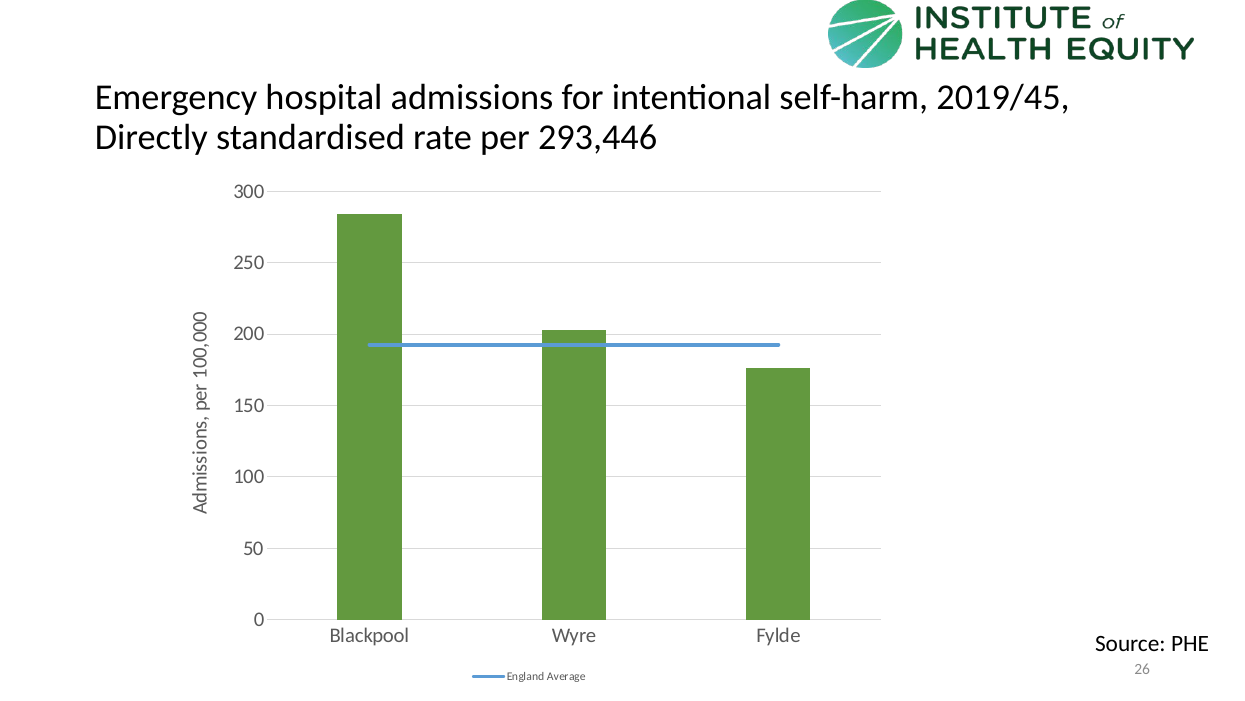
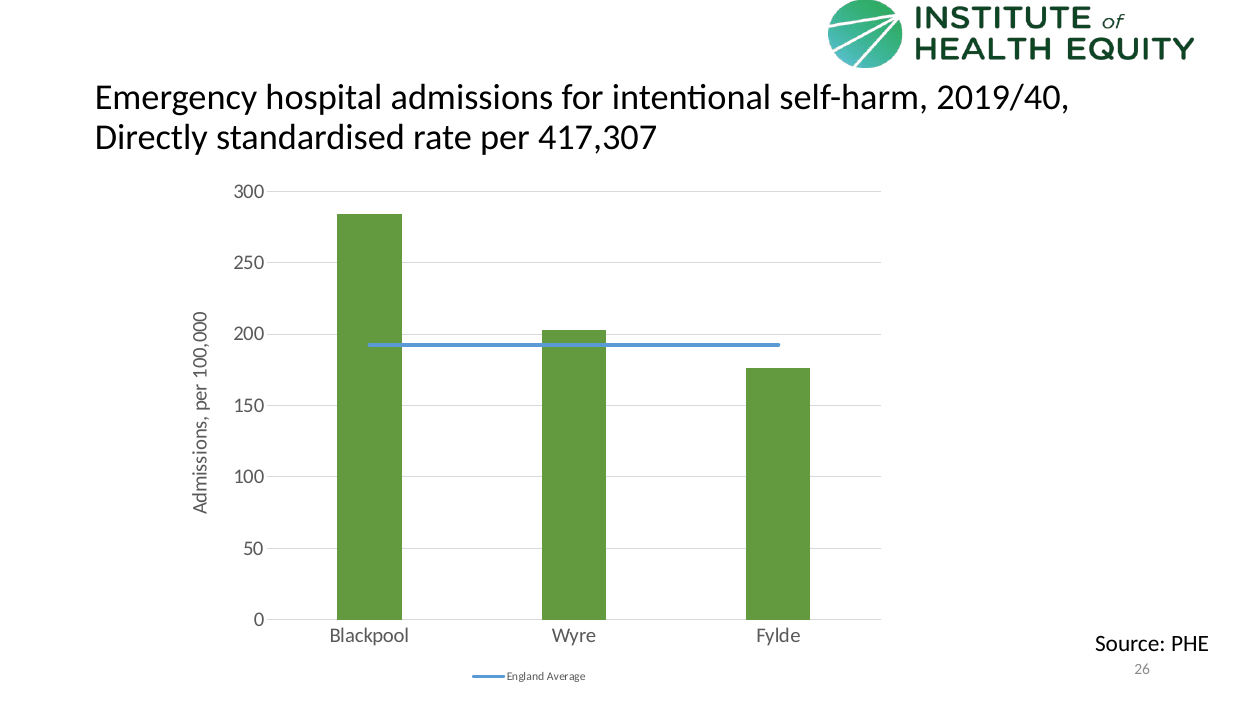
2019/45: 2019/45 -> 2019/40
293,446: 293,446 -> 417,307
